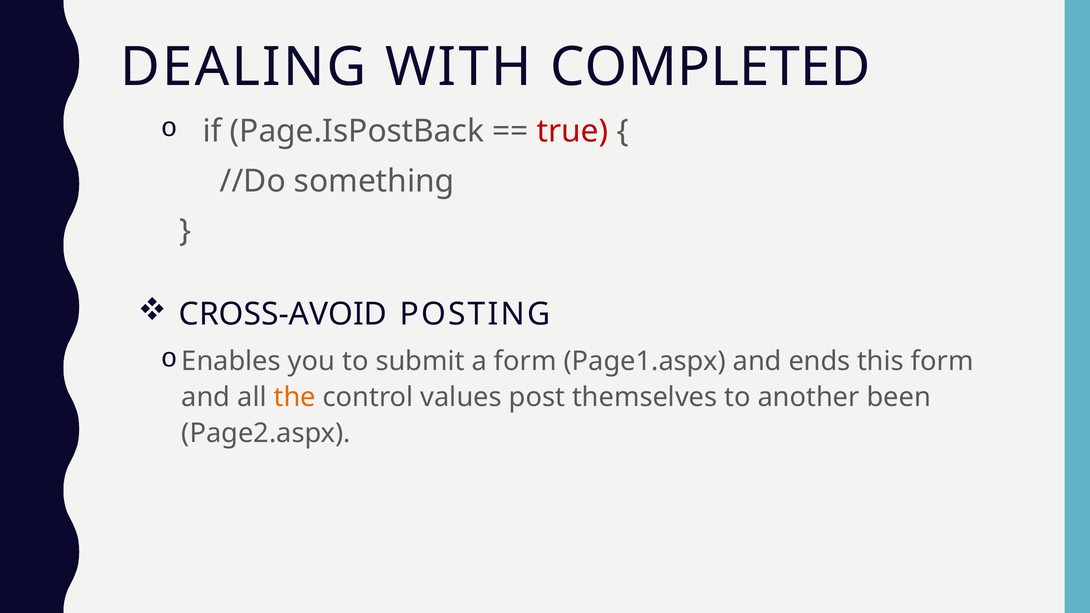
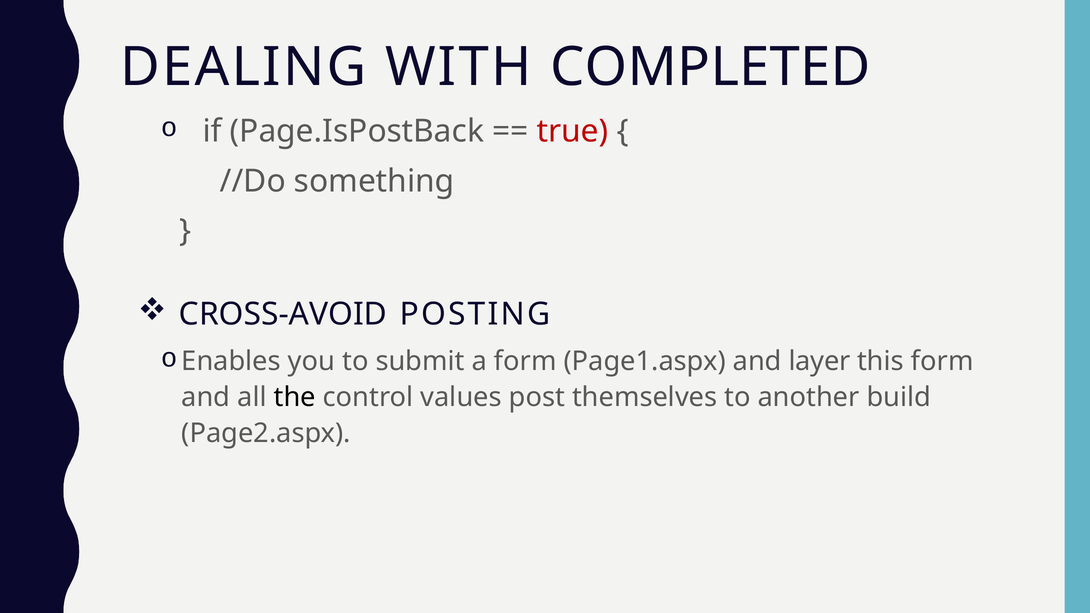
ends: ends -> layer
the colour: orange -> black
been: been -> build
